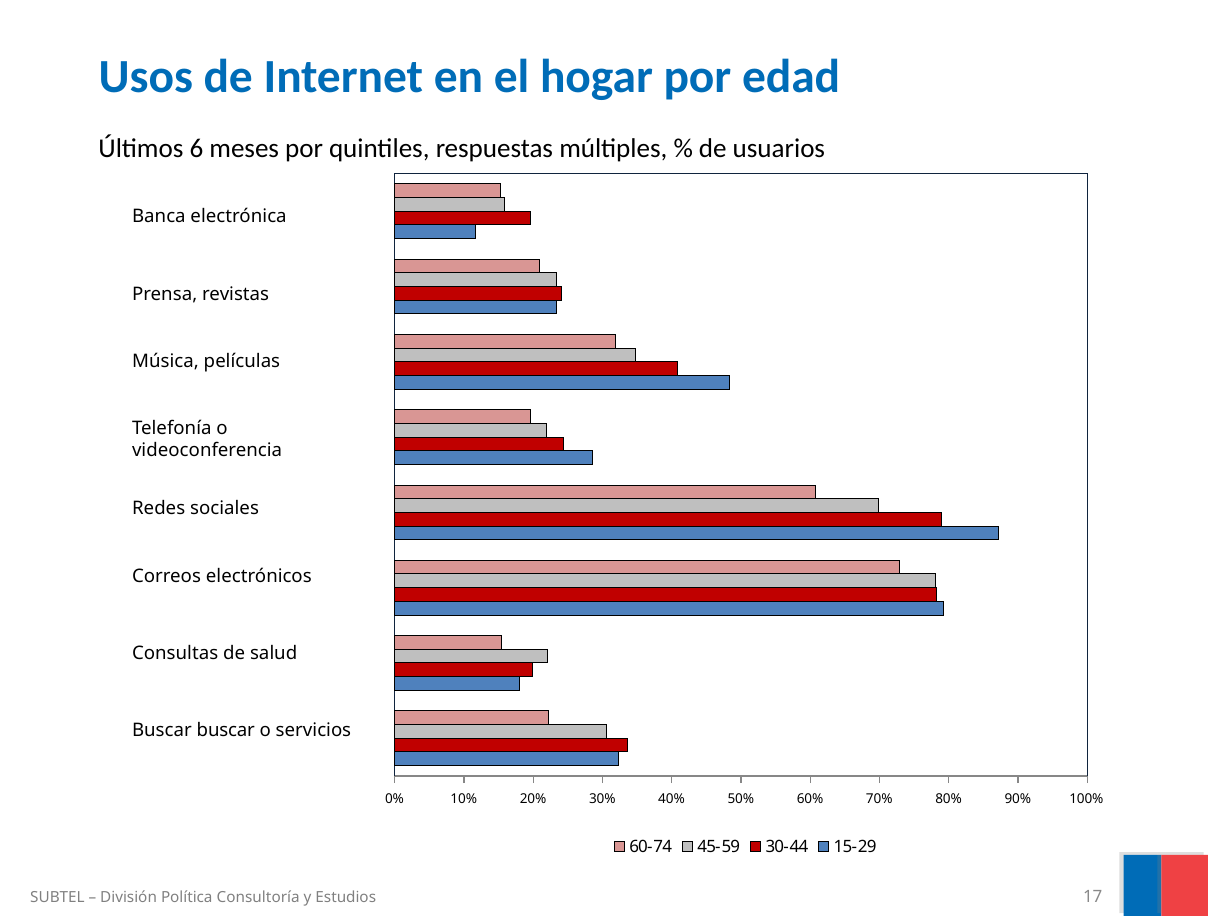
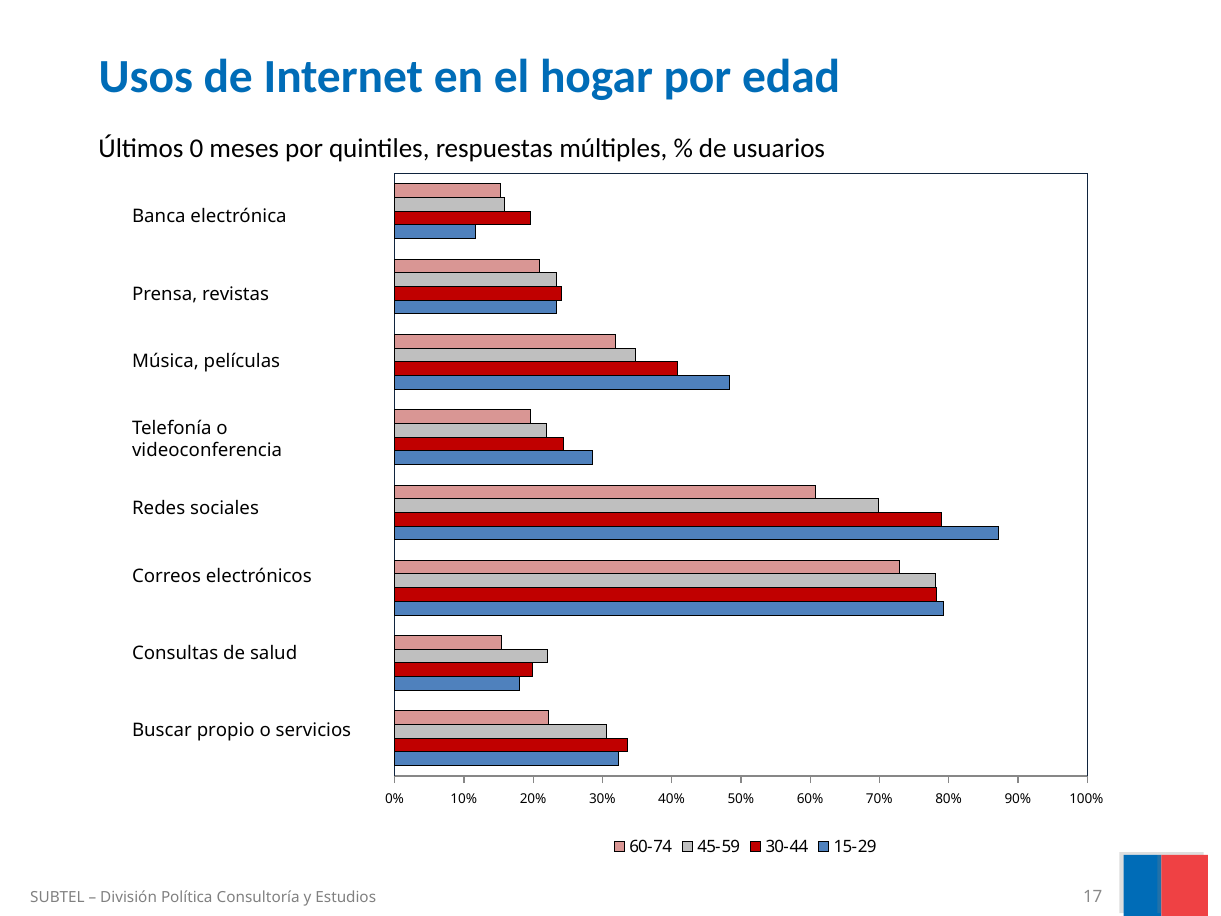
6: 6 -> 0
Buscar buscar: buscar -> propio
